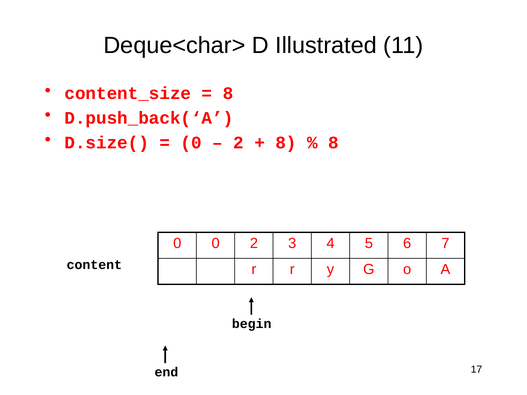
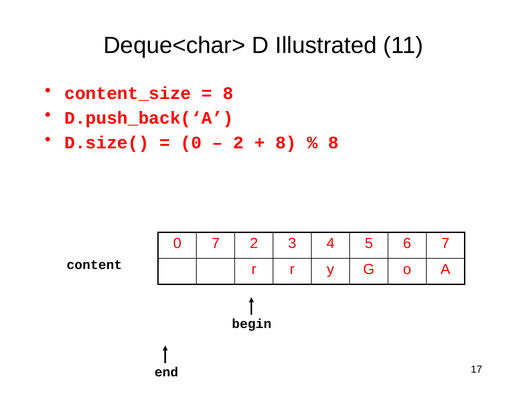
0 0: 0 -> 7
